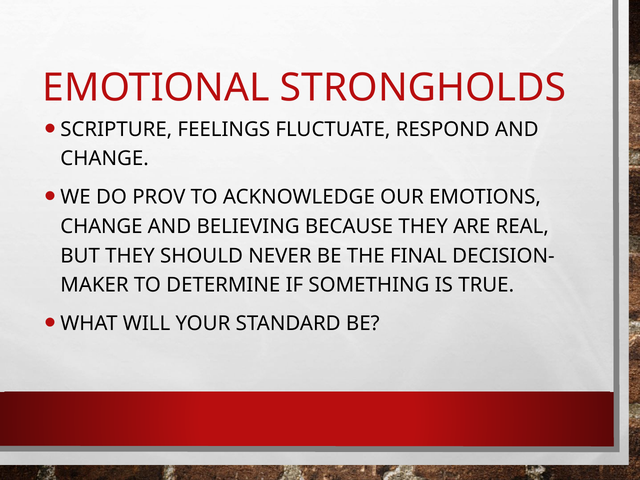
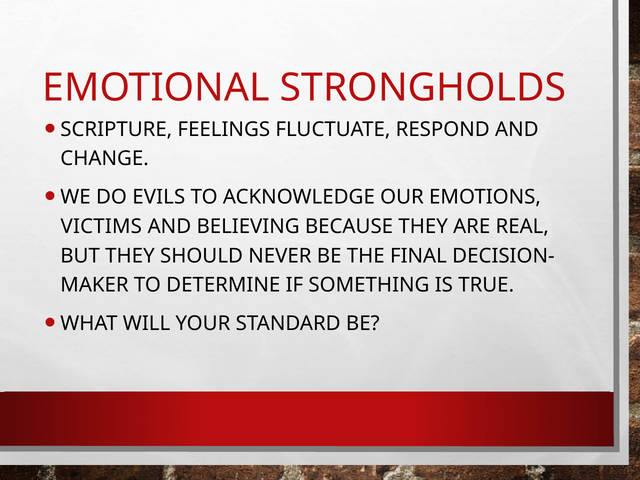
PROV: PROV -> EVILS
CHANGE at (101, 226): CHANGE -> VICTIMS
